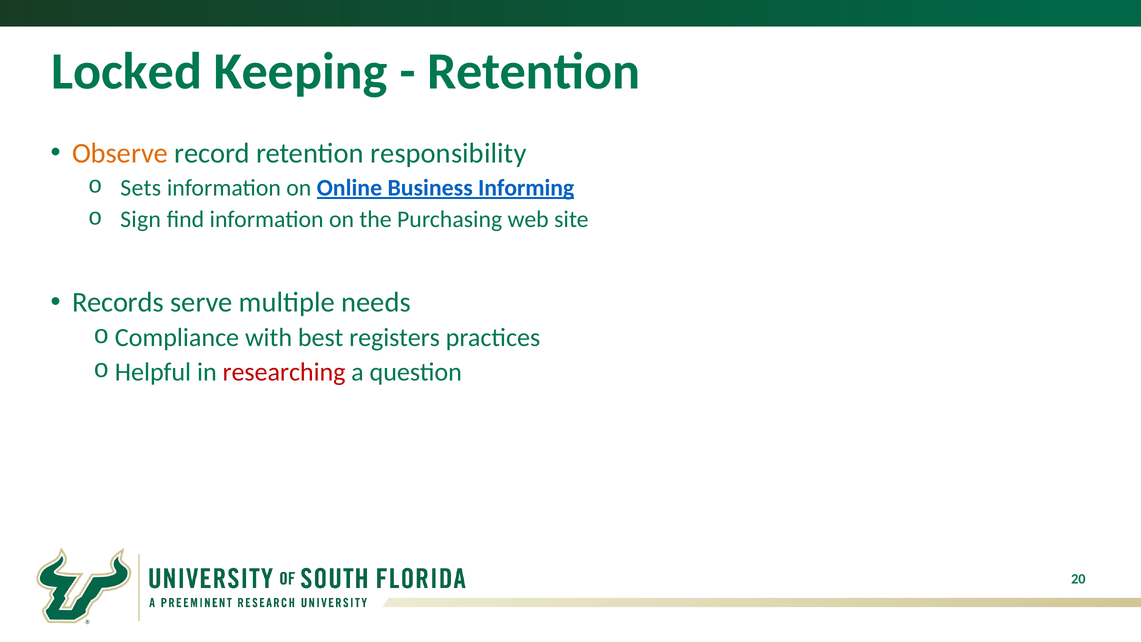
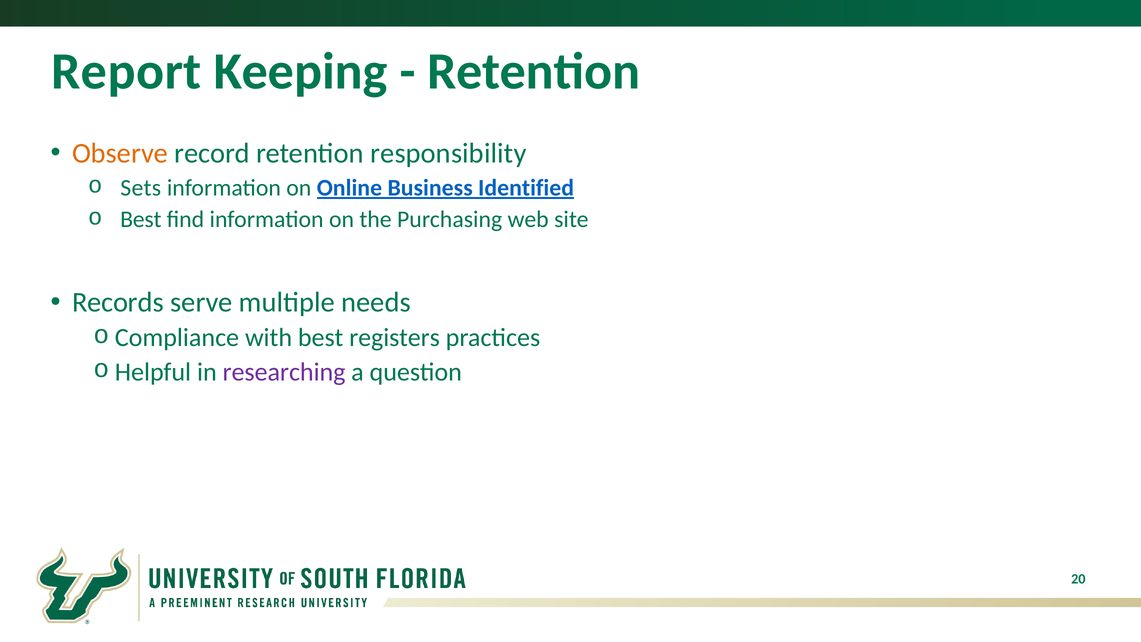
Locked: Locked -> Report
Informing: Informing -> Identified
Sign at (141, 219): Sign -> Best
researching colour: red -> purple
